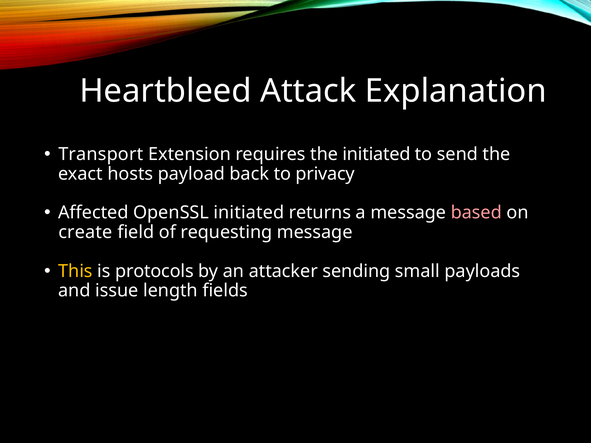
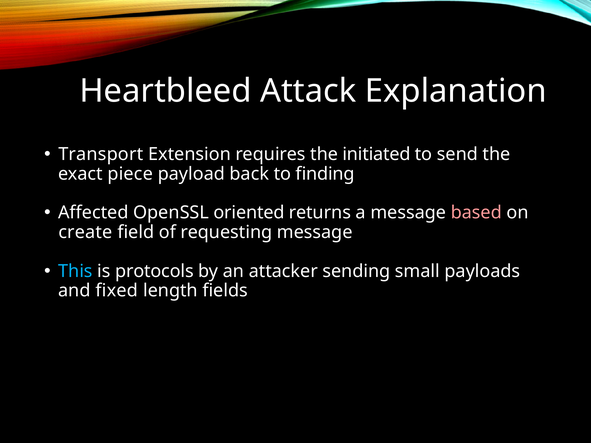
hosts: hosts -> piece
privacy: privacy -> finding
OpenSSL initiated: initiated -> oriented
This colour: yellow -> light blue
issue: issue -> fixed
